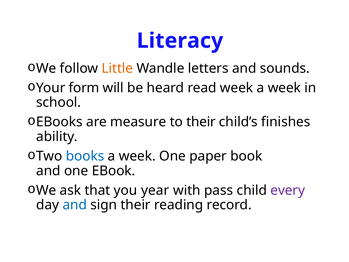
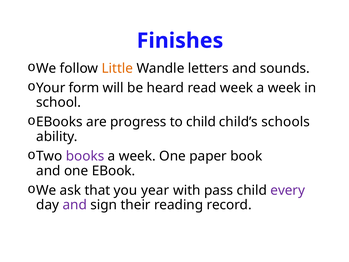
Literacy: Literacy -> Finishes
measure: measure -> progress
to their: their -> child
finishes: finishes -> schools
books colour: blue -> purple
and at (75, 205) colour: blue -> purple
